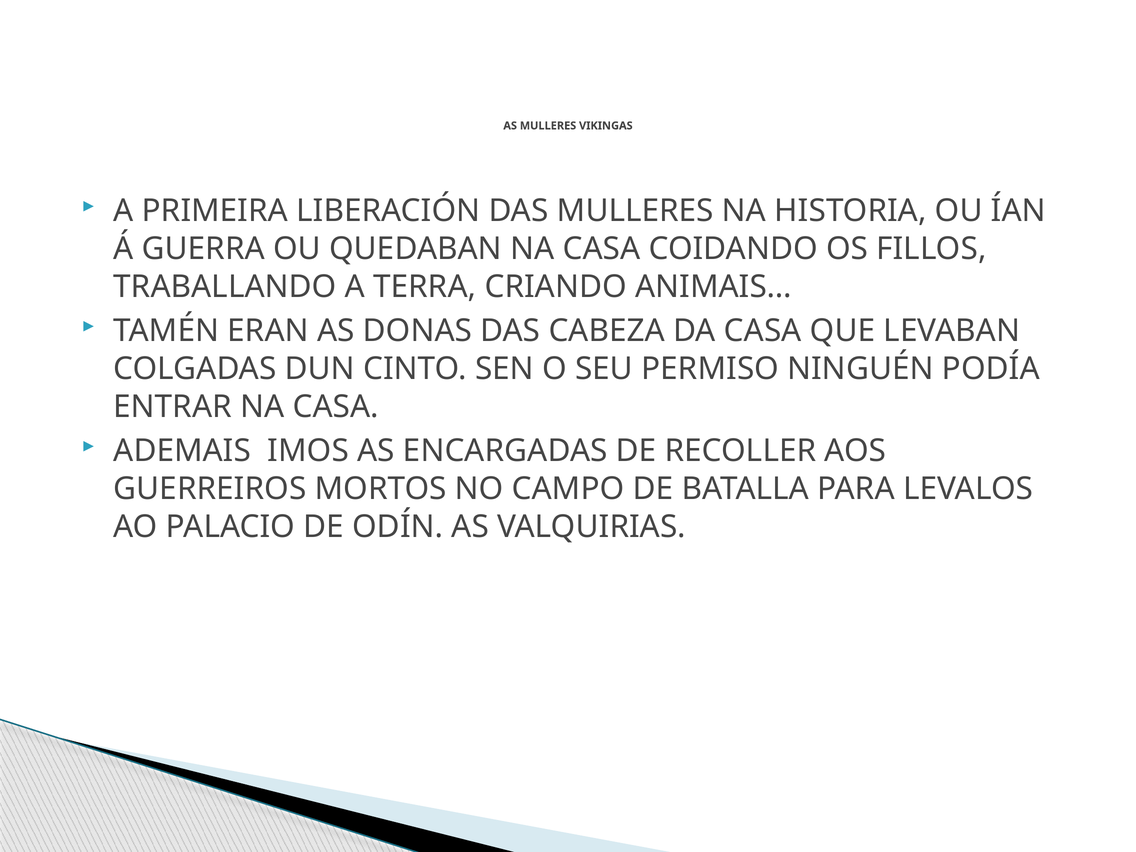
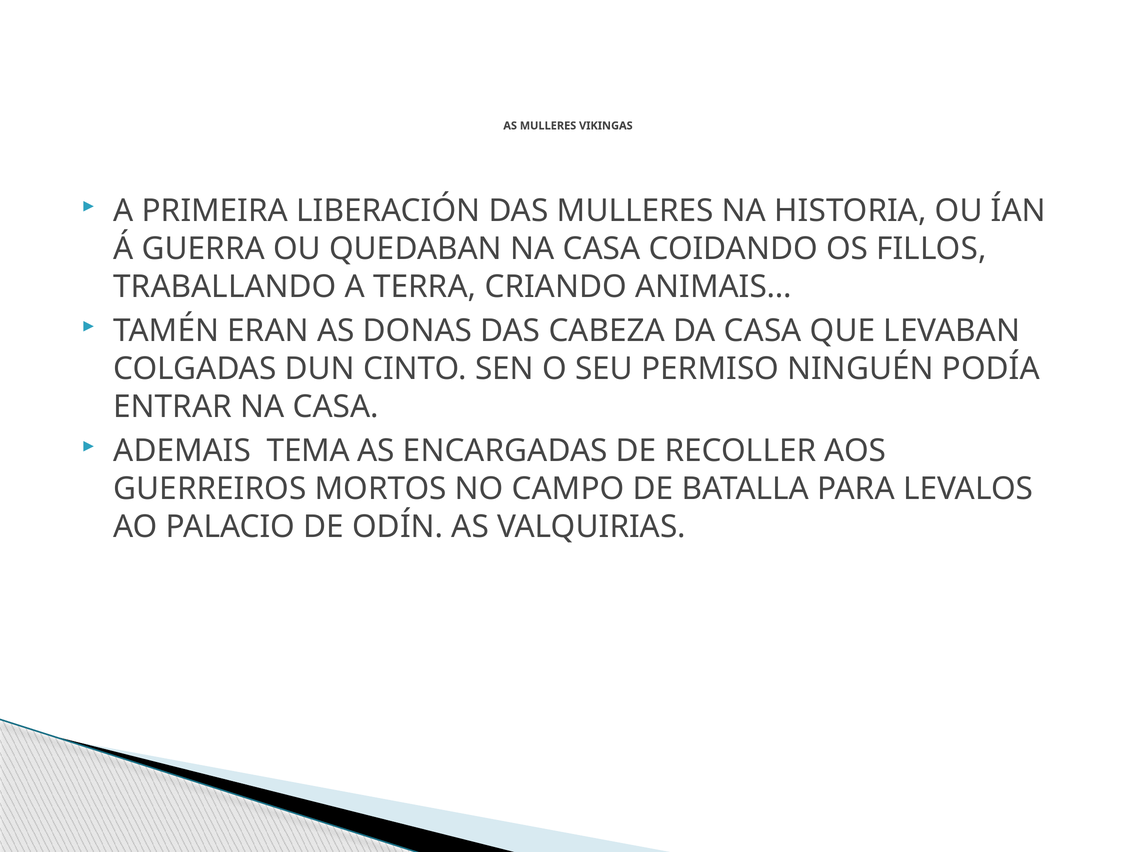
IMOS: IMOS -> TEMA
